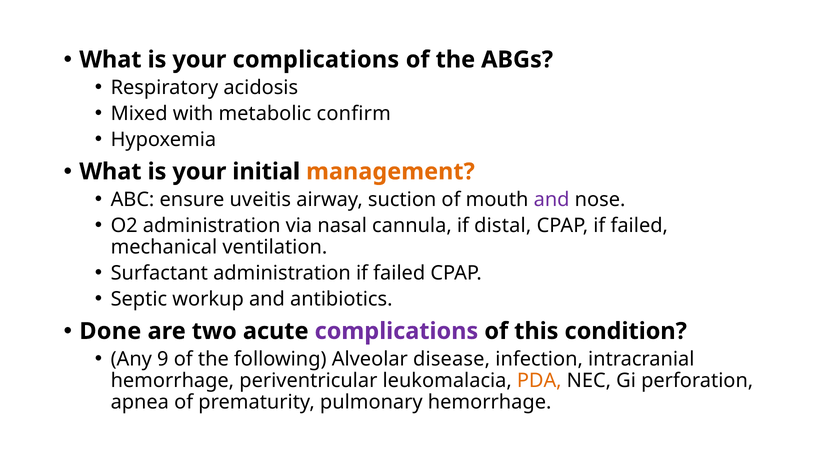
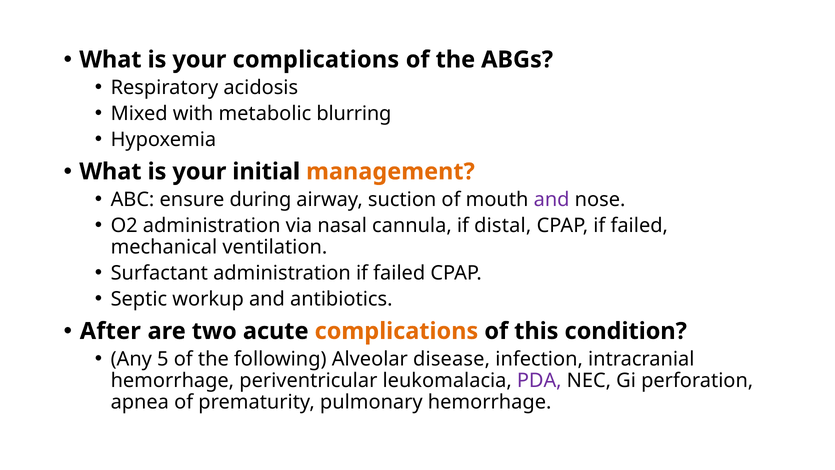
confirm: confirm -> blurring
uveitis: uveitis -> during
Done: Done -> After
complications at (396, 331) colour: purple -> orange
9: 9 -> 5
PDA colour: orange -> purple
